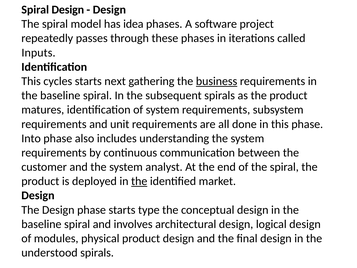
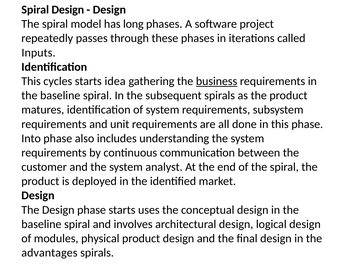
idea: idea -> long
next: next -> idea
the at (139, 181) underline: present -> none
type: type -> uses
understood: understood -> advantages
